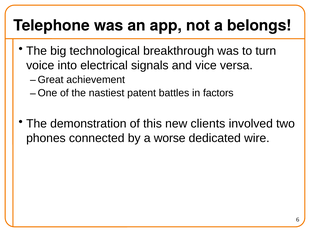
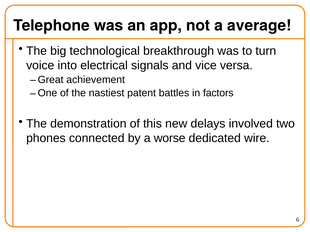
belongs: belongs -> average
clients: clients -> delays
